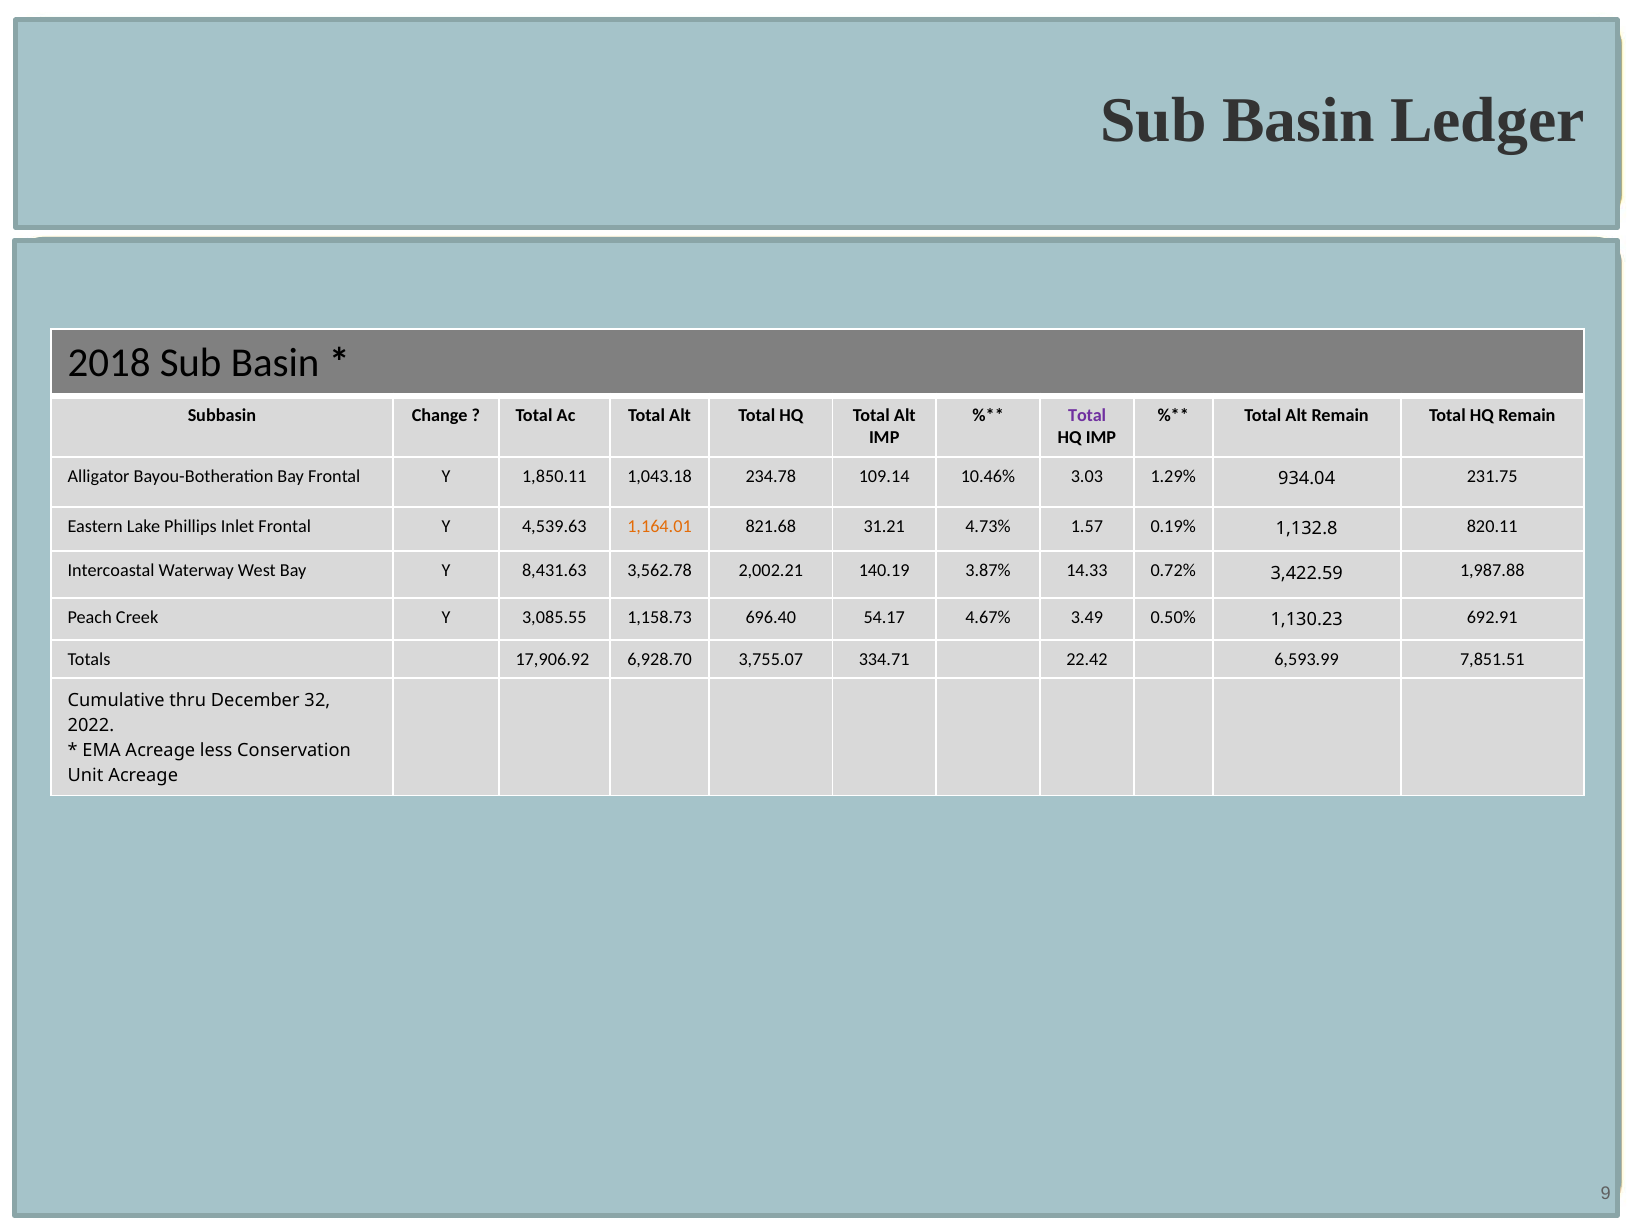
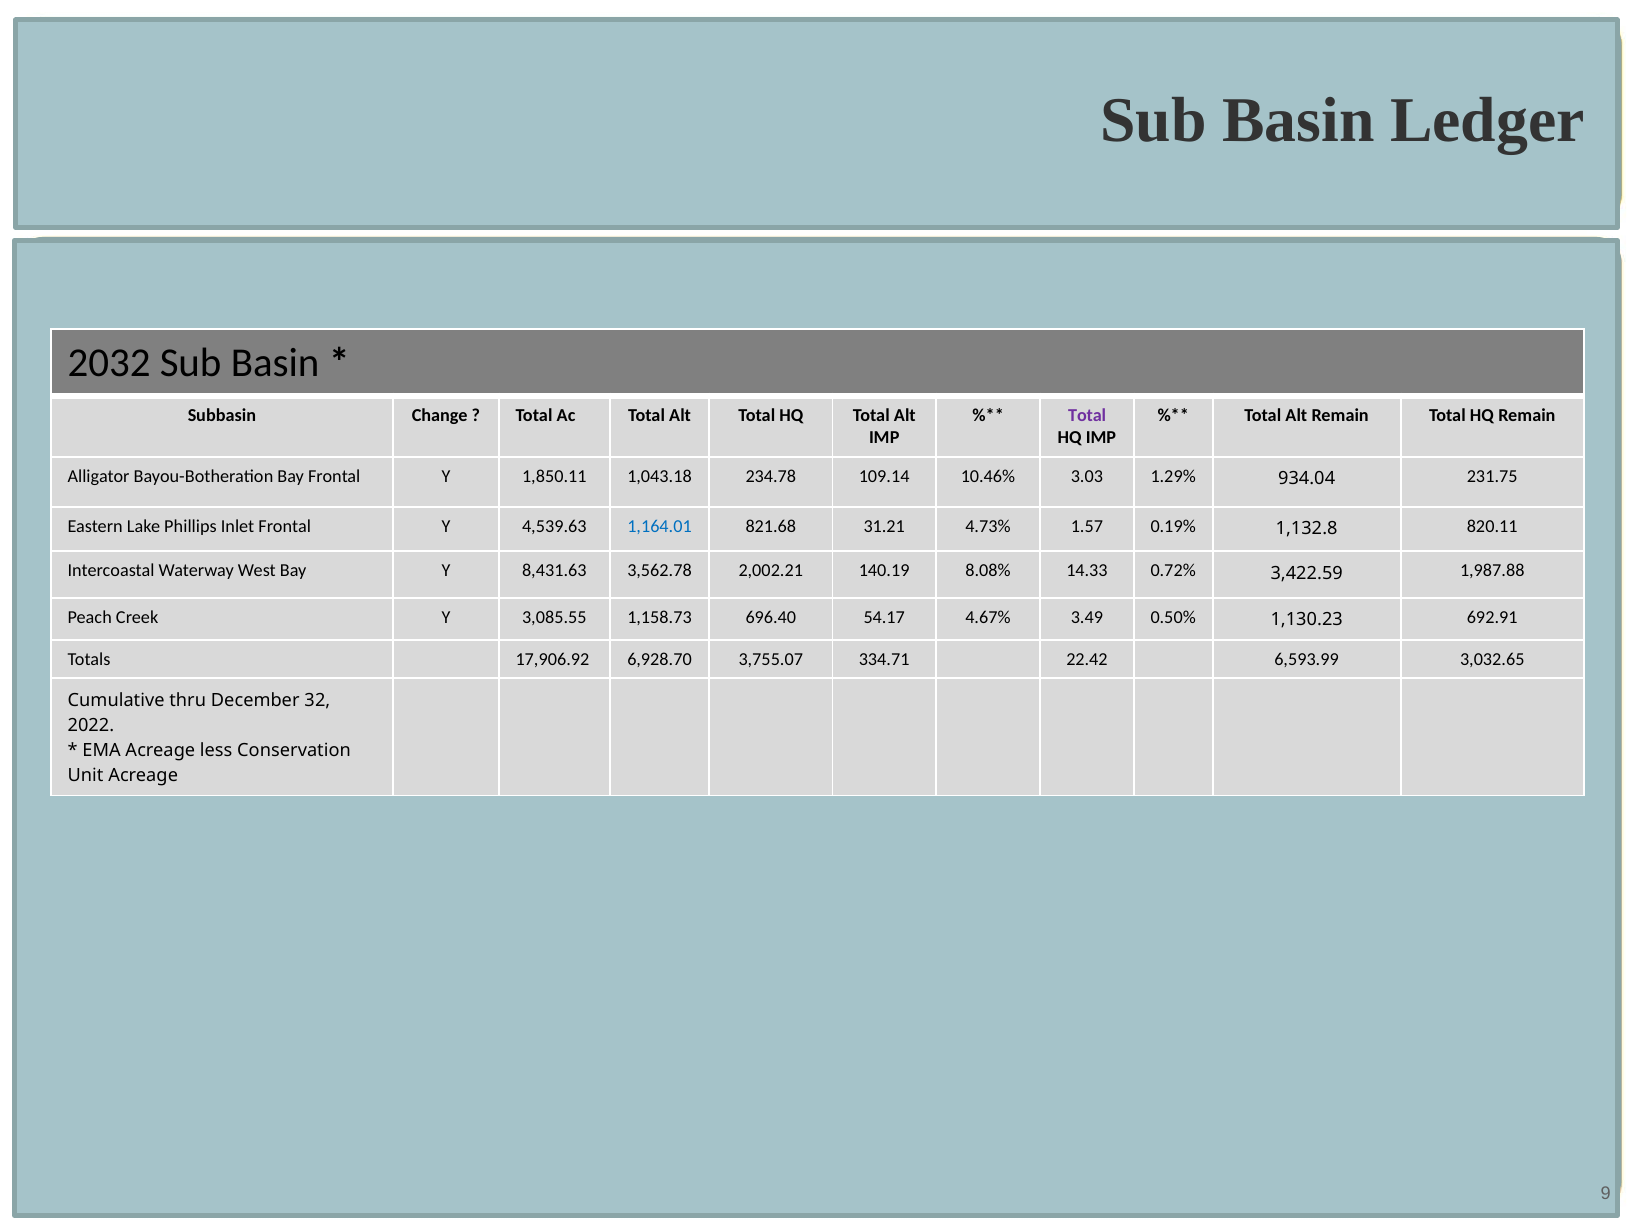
2018: 2018 -> 2032
1,164.01 colour: orange -> blue
3.87%: 3.87% -> 8.08%
7,851.51: 7,851.51 -> 3,032.65
